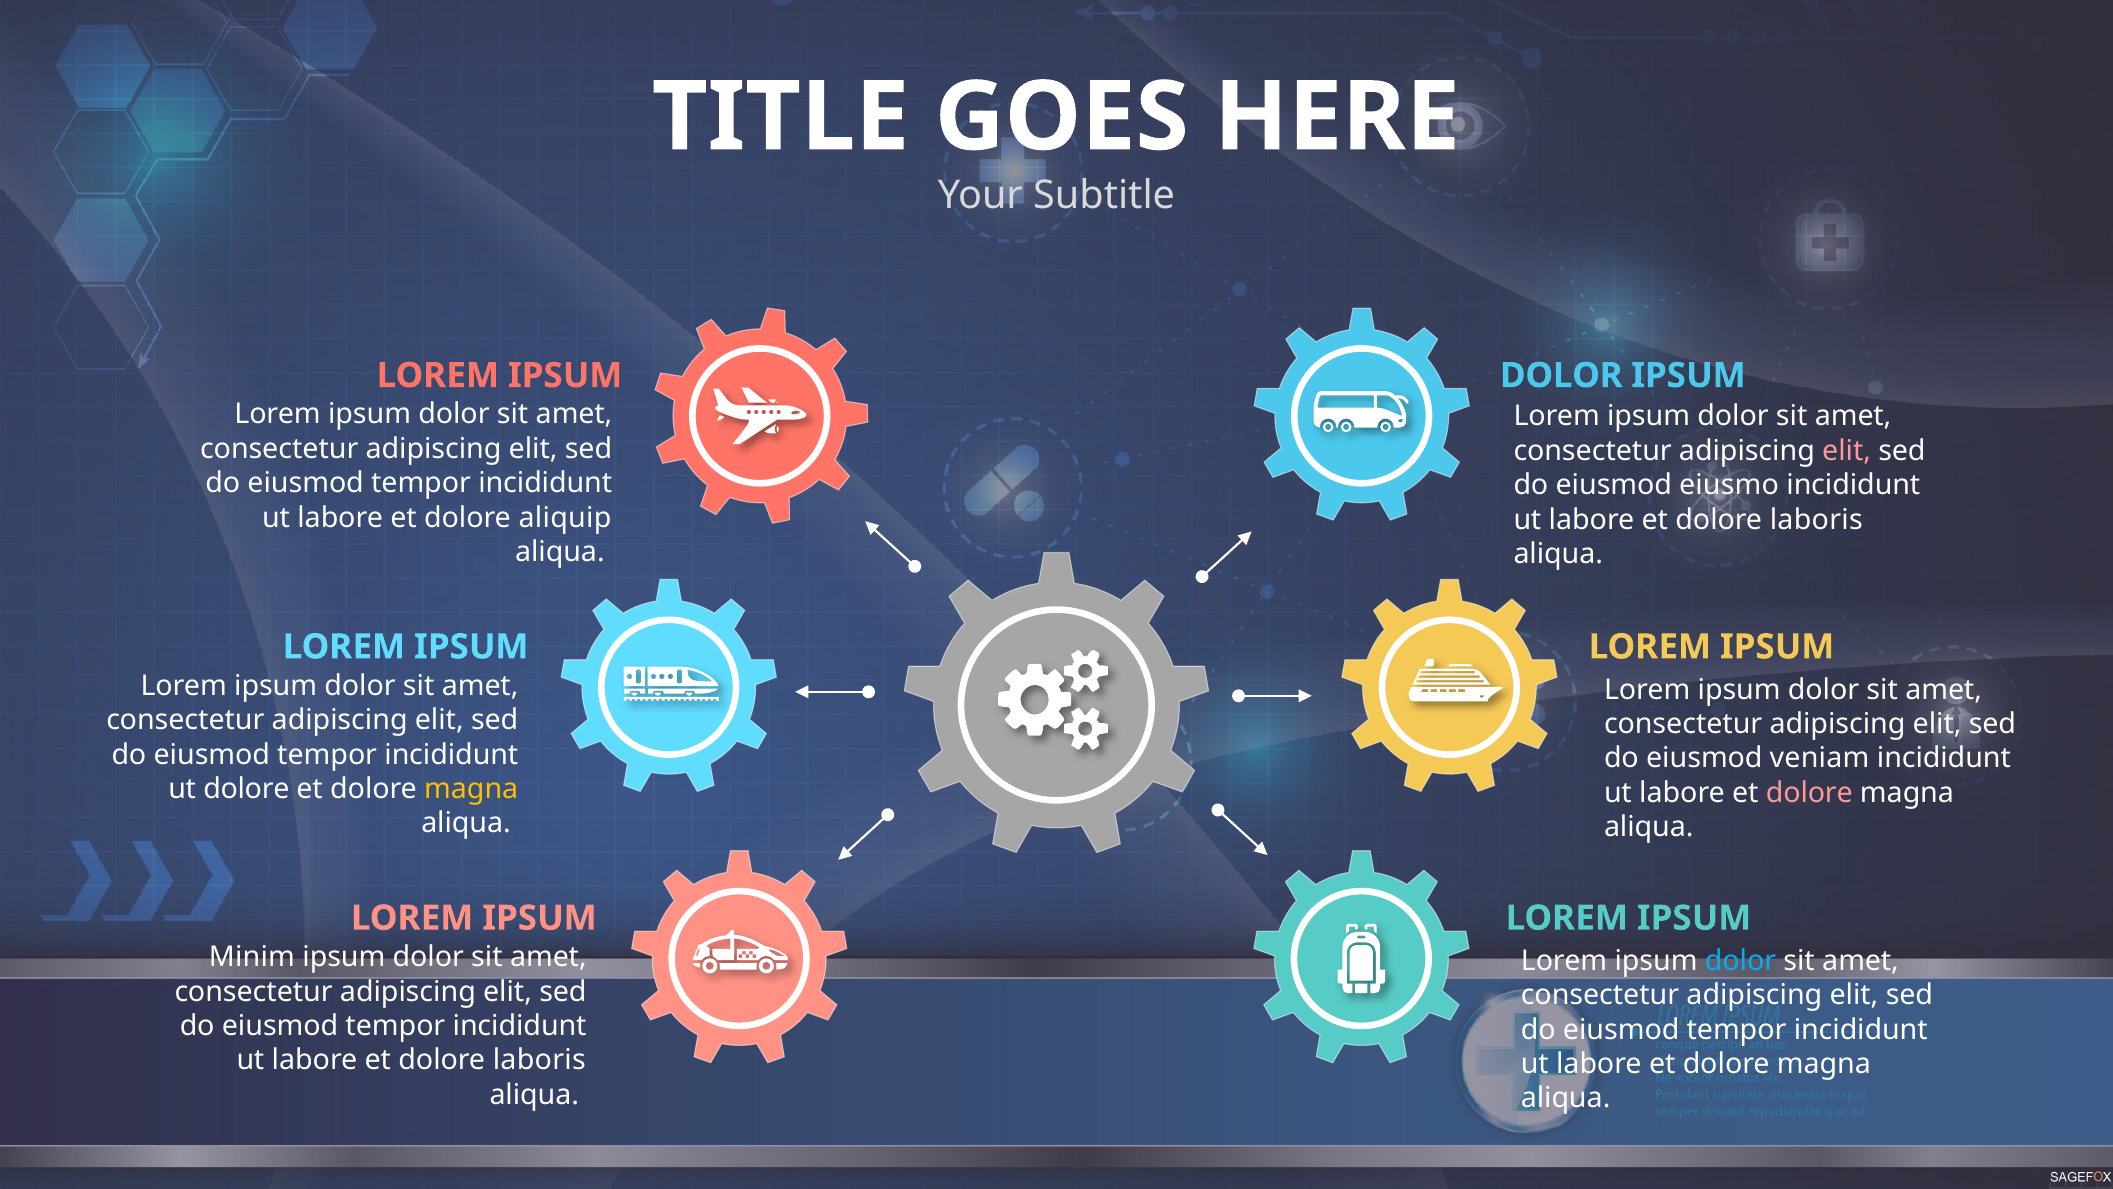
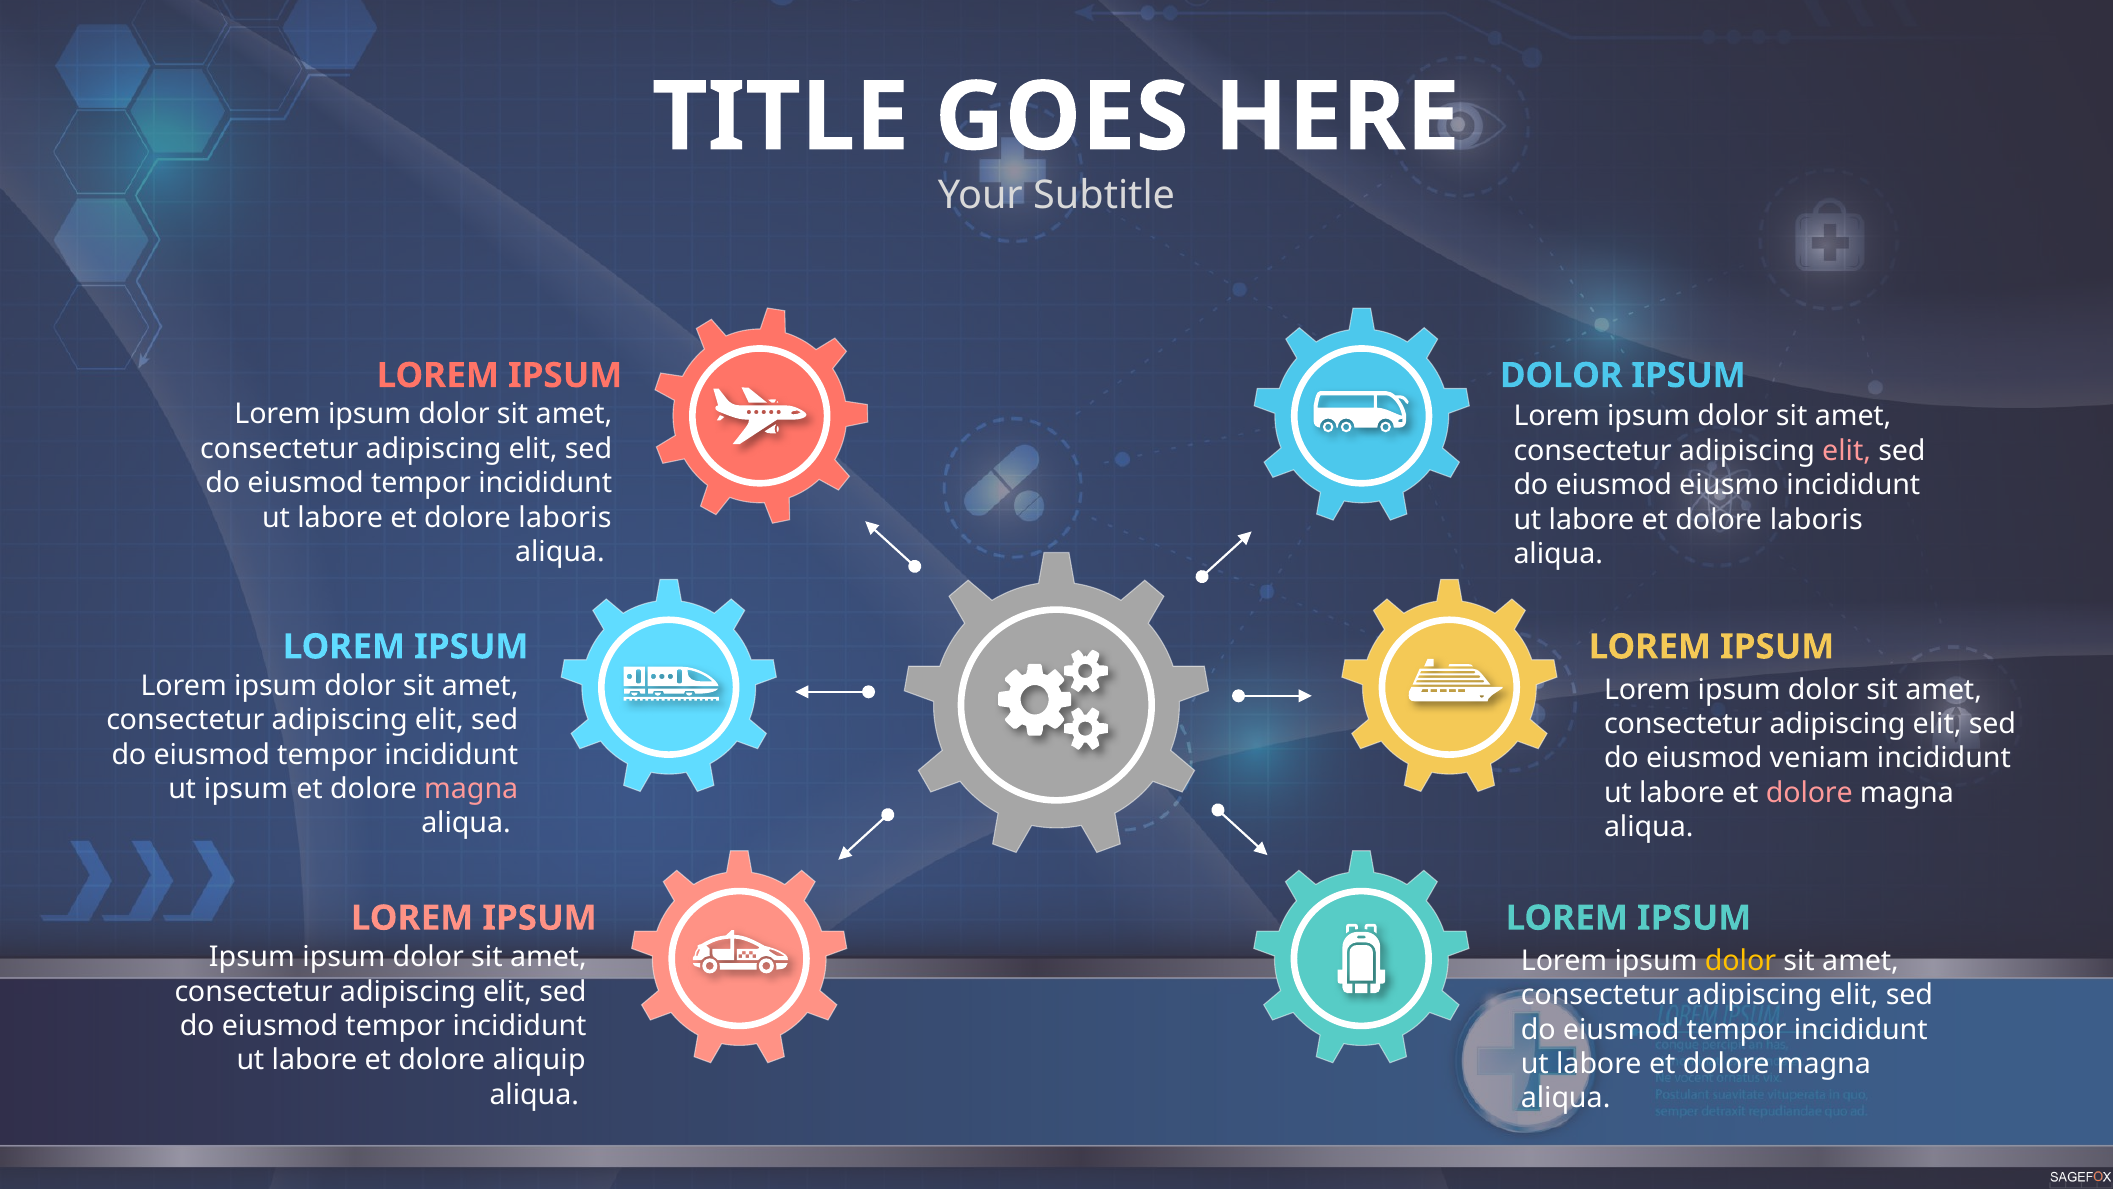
aliquip at (565, 518): aliquip -> laboris
ut dolore: dolore -> ipsum
magna at (471, 789) colour: yellow -> pink
Minim at (252, 957): Minim -> Ipsum
dolor at (1741, 961) colour: light blue -> yellow
laboris at (539, 1060): laboris -> aliquip
